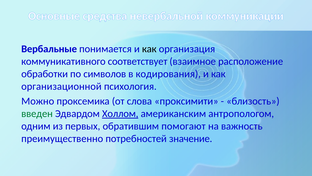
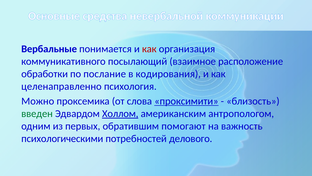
как at (149, 49) colour: black -> red
соответствует: соответствует -> посылающий
символов: символов -> послание
организационной: организационной -> целенаправленно
проксимити underline: none -> present
преимущественно: преимущественно -> психологическими
значение: значение -> делового
